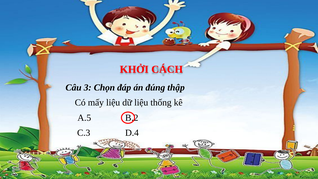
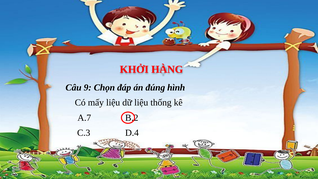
CÁCH: CÁCH -> HÀNG
3: 3 -> 9
thập: thập -> hình
A.5: A.5 -> A.7
